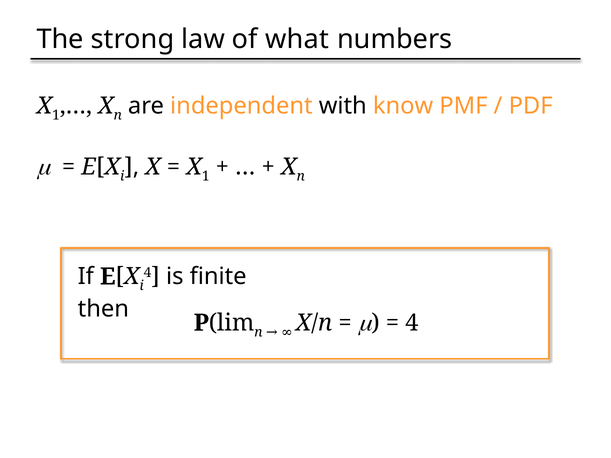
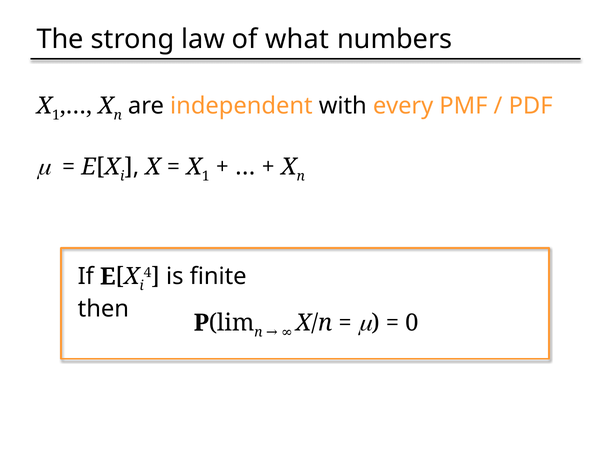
know: know -> every
4 at (412, 323): 4 -> 0
